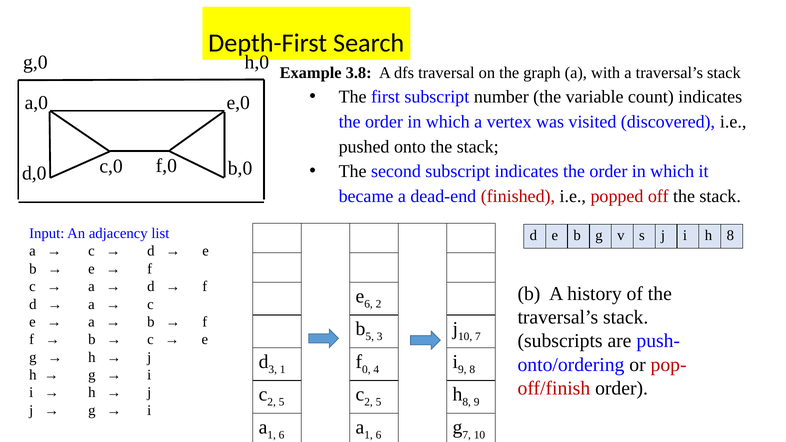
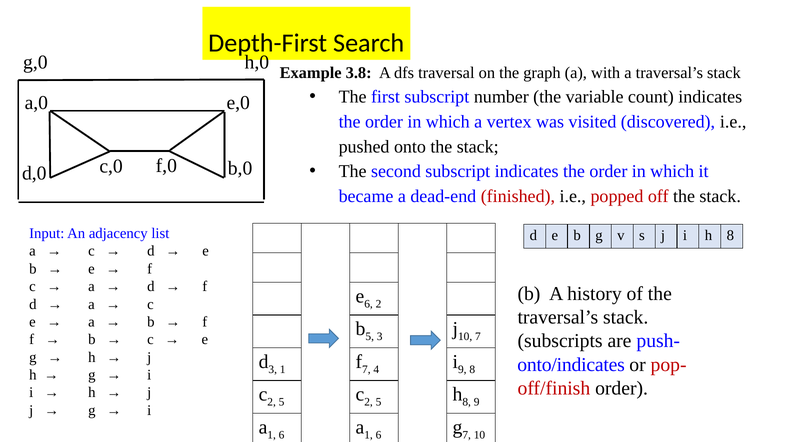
f 0: 0 -> 7
onto/ordering: onto/ordering -> onto/indicates
